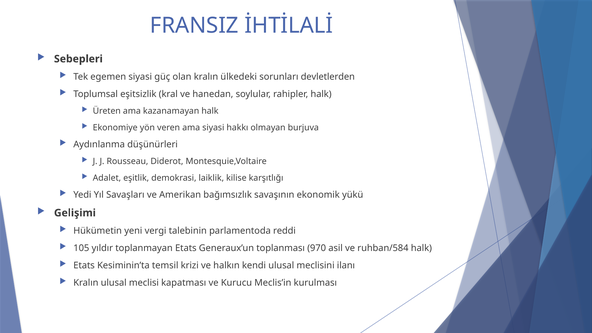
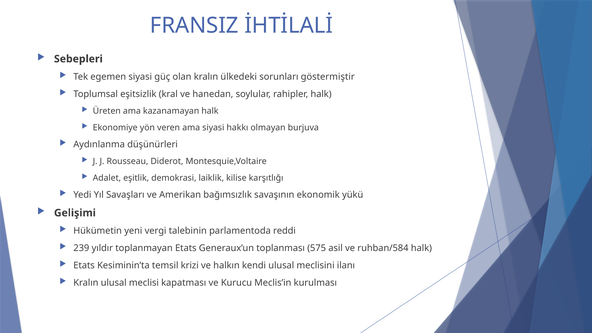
devletlerden: devletlerden -> göstermiştir
105: 105 -> 239
970: 970 -> 575
